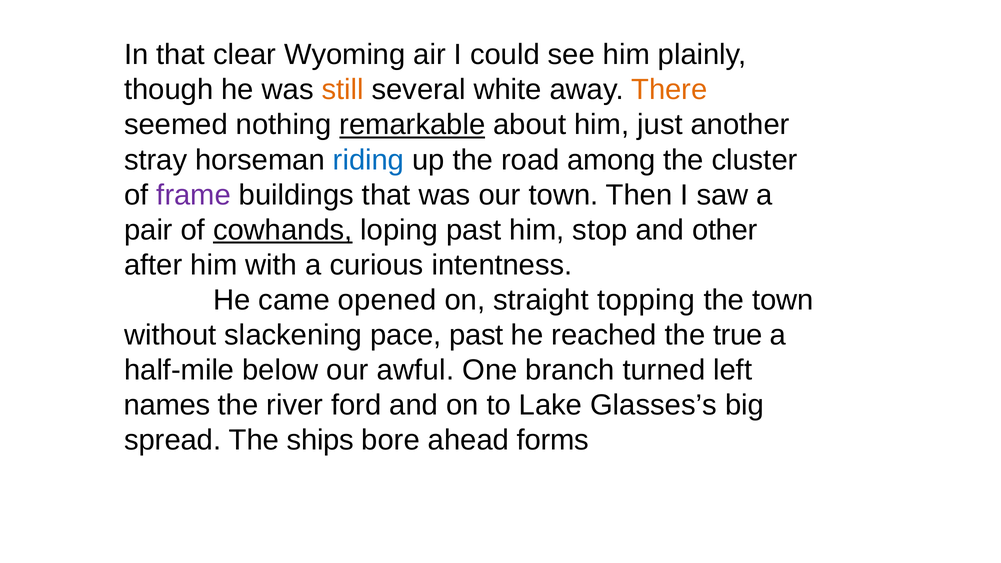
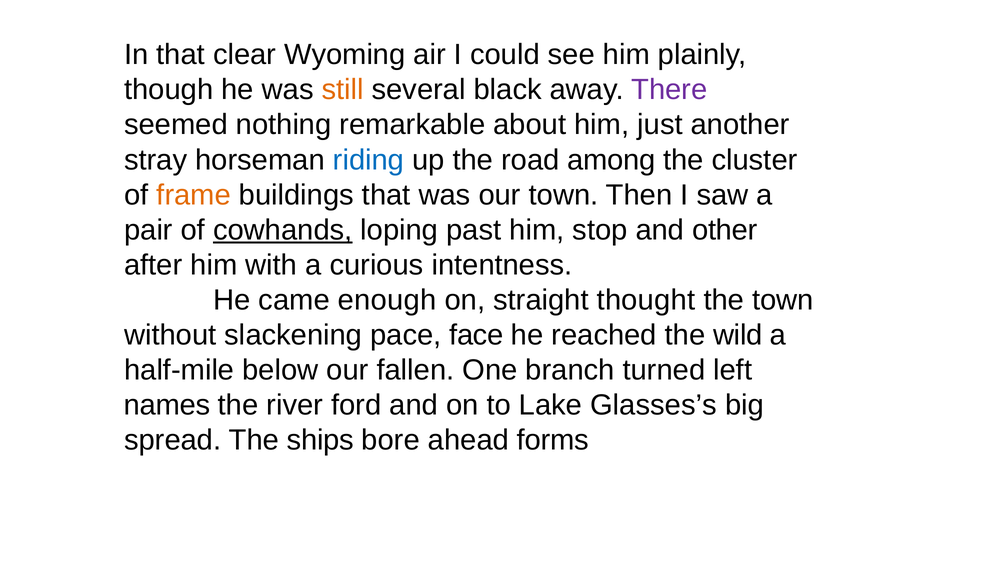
white: white -> black
There colour: orange -> purple
remarkable underline: present -> none
frame colour: purple -> orange
opened: opened -> enough
topping: topping -> thought
pace past: past -> face
true: true -> wild
awful: awful -> fallen
